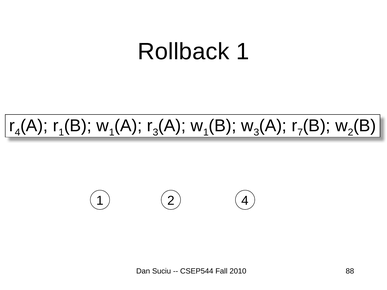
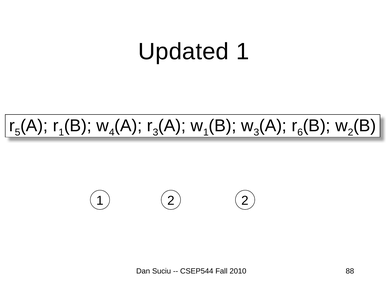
Rollback: Rollback -> Updated
4 at (18, 133): 4 -> 5
1 at (112, 133): 1 -> 4
7: 7 -> 6
2 4: 4 -> 2
